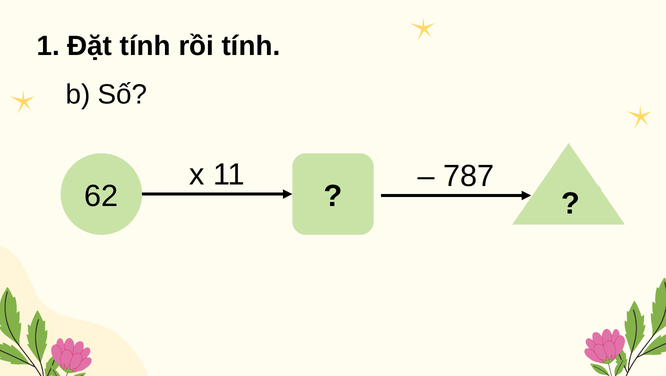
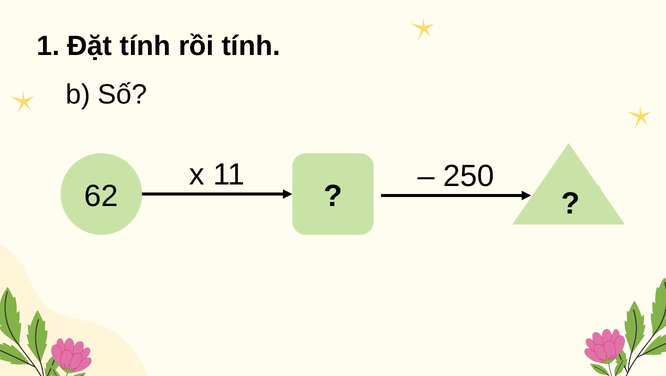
787: 787 -> 250
